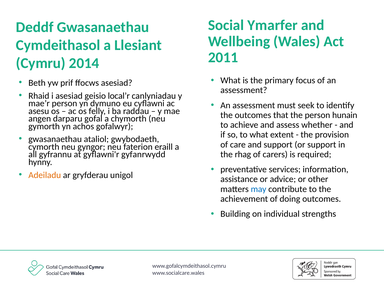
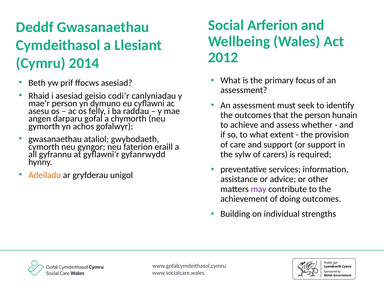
Ymarfer: Ymarfer -> Arferion
2011: 2011 -> 2012
local’r: local’r -> codi’r
rhag: rhag -> sylw
may colour: blue -> purple
